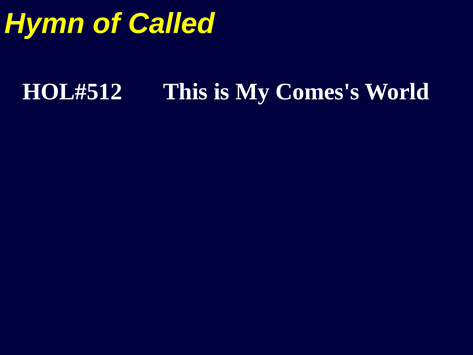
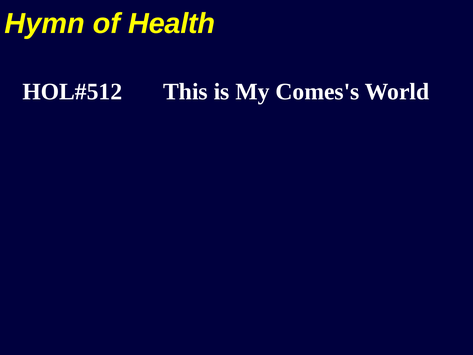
Called: Called -> Health
